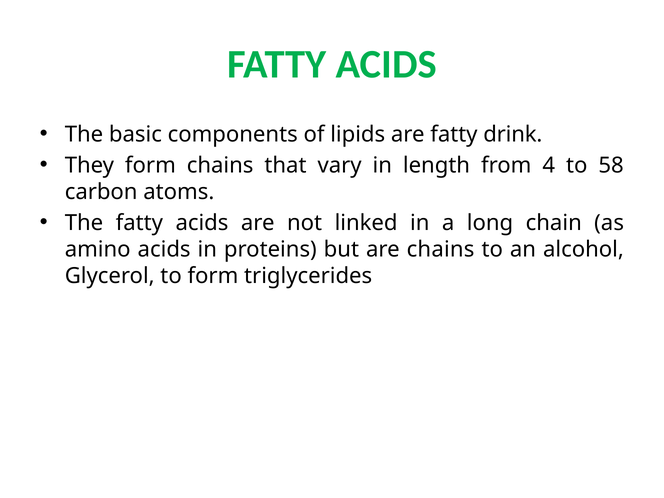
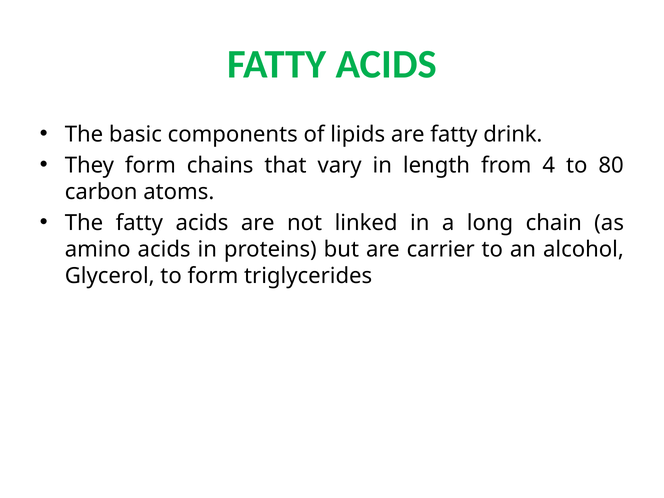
58: 58 -> 80
are chains: chains -> carrier
